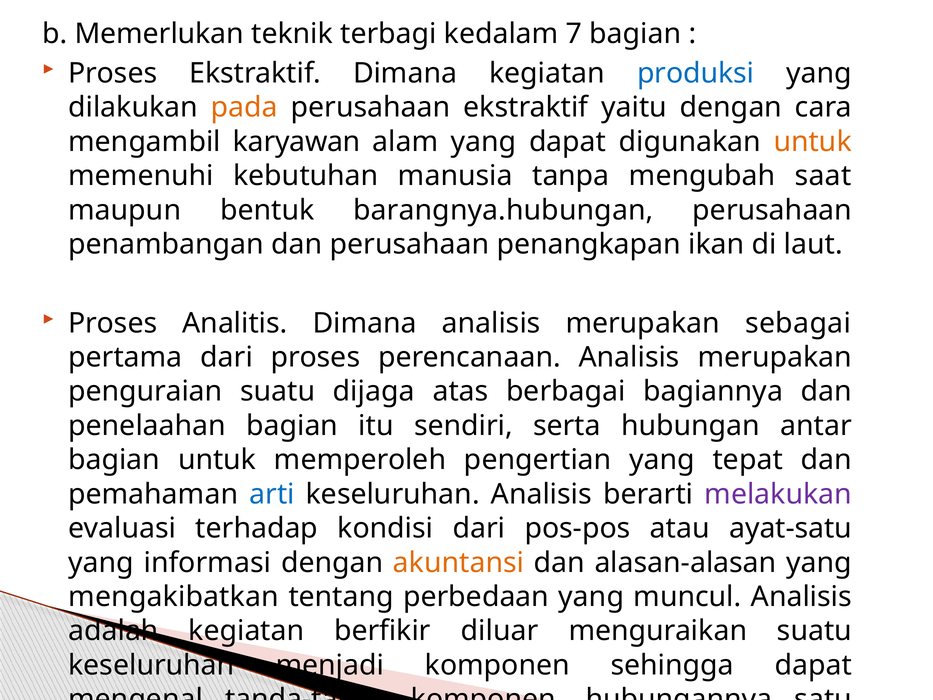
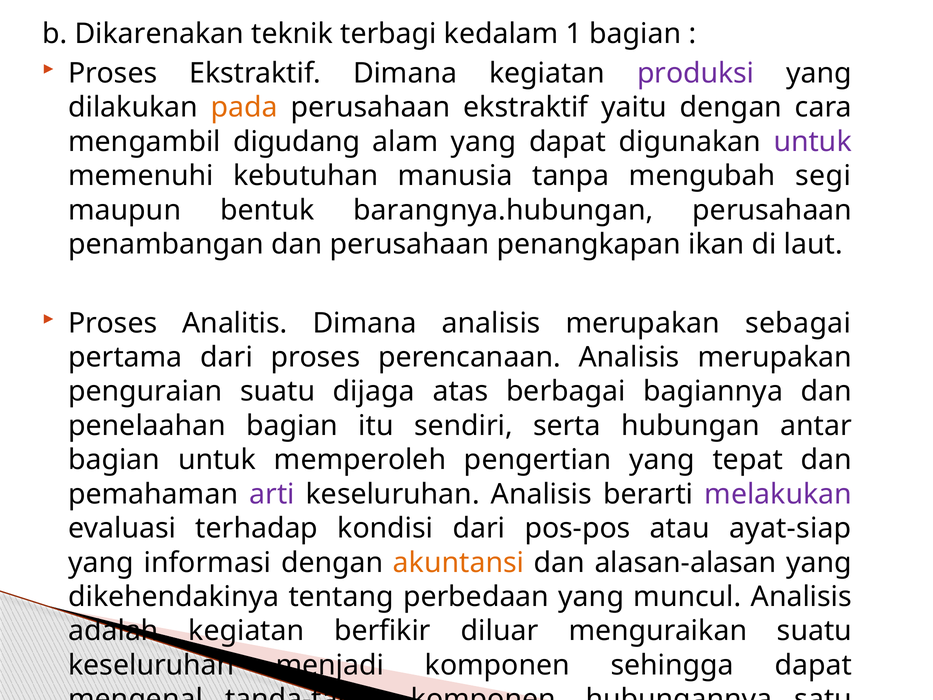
Memerlukan: Memerlukan -> Dikarenakan
7: 7 -> 1
produksi colour: blue -> purple
karyawan: karyawan -> digudang
untuk at (813, 142) colour: orange -> purple
saat: saat -> segi
arti colour: blue -> purple
ayat-satu: ayat-satu -> ayat-siap
mengakibatkan: mengakibatkan -> dikehendakinya
